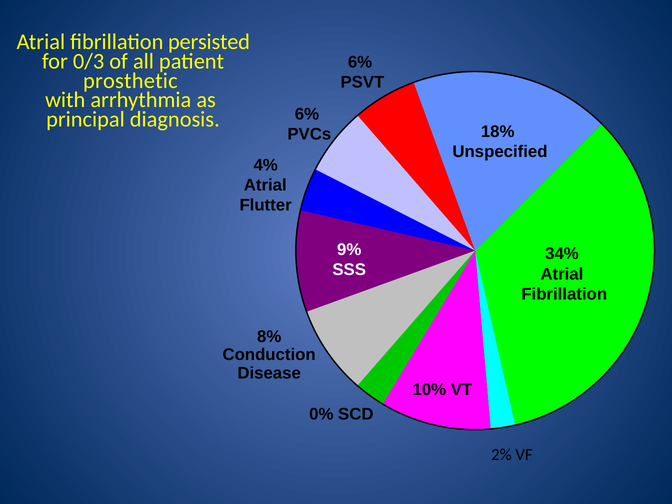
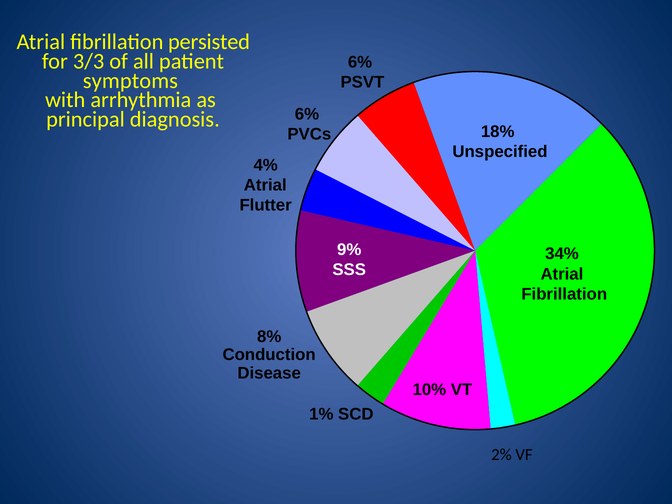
0/3: 0/3 -> 3/3
prosthetic: prosthetic -> symptoms
0%: 0% -> 1%
